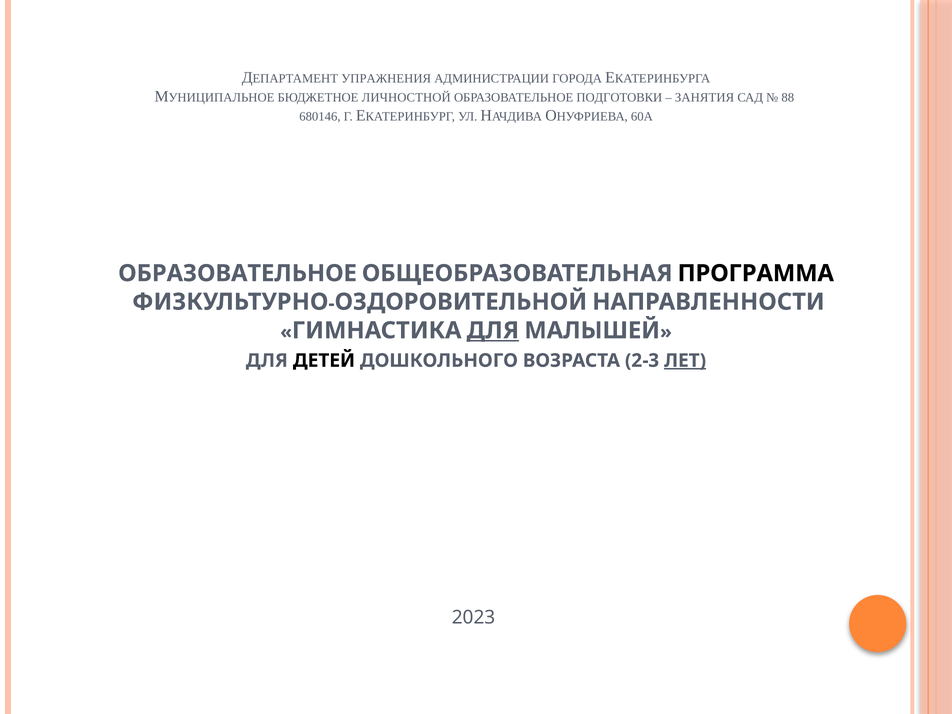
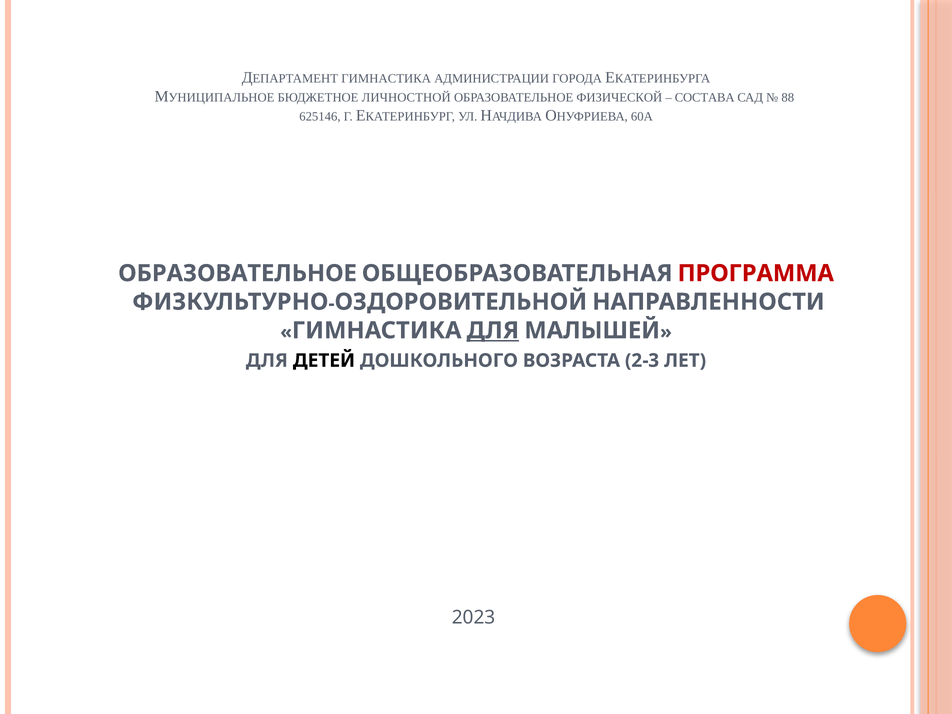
ДЕПАРТАМЕНТ УПРАЖНЕНИЯ: УПРАЖНЕНИЯ -> ГИМНАСТИКА
ПОДГОТОВКИ: ПОДГОТОВКИ -> ФИЗИЧЕСКОЙ
ЗАНЯТИЯ: ЗАНЯТИЯ -> СОСТАВА
680146: 680146 -> 625146
ПРОГРАММА colour: black -> red
ЛЕТ underline: present -> none
